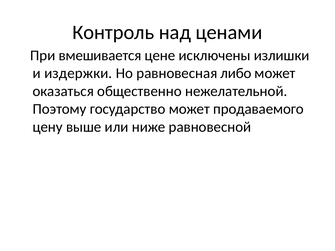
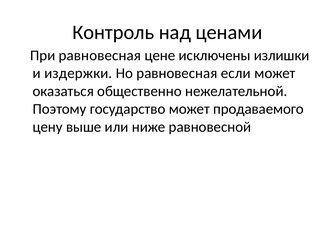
При вмешивается: вмешивается -> равновесная
либо: либо -> если
